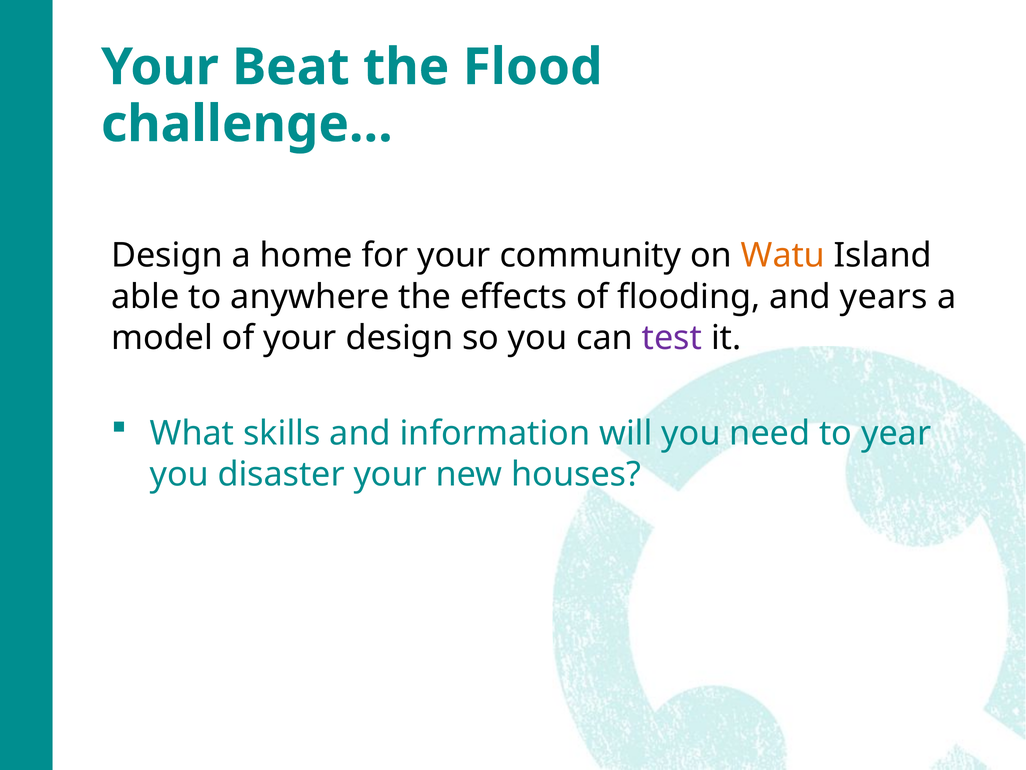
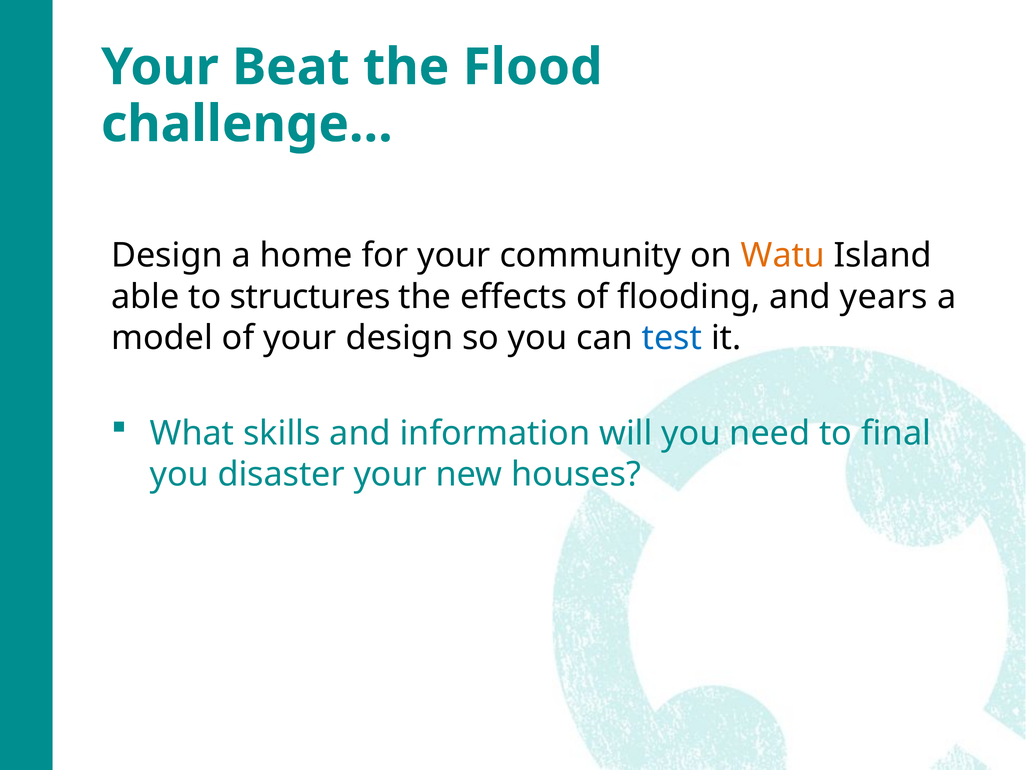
anywhere: anywhere -> structures
test colour: purple -> blue
year: year -> final
